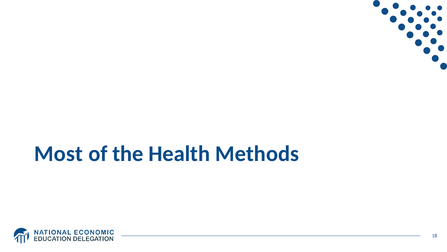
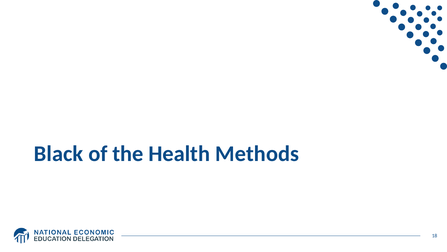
Most: Most -> Black
